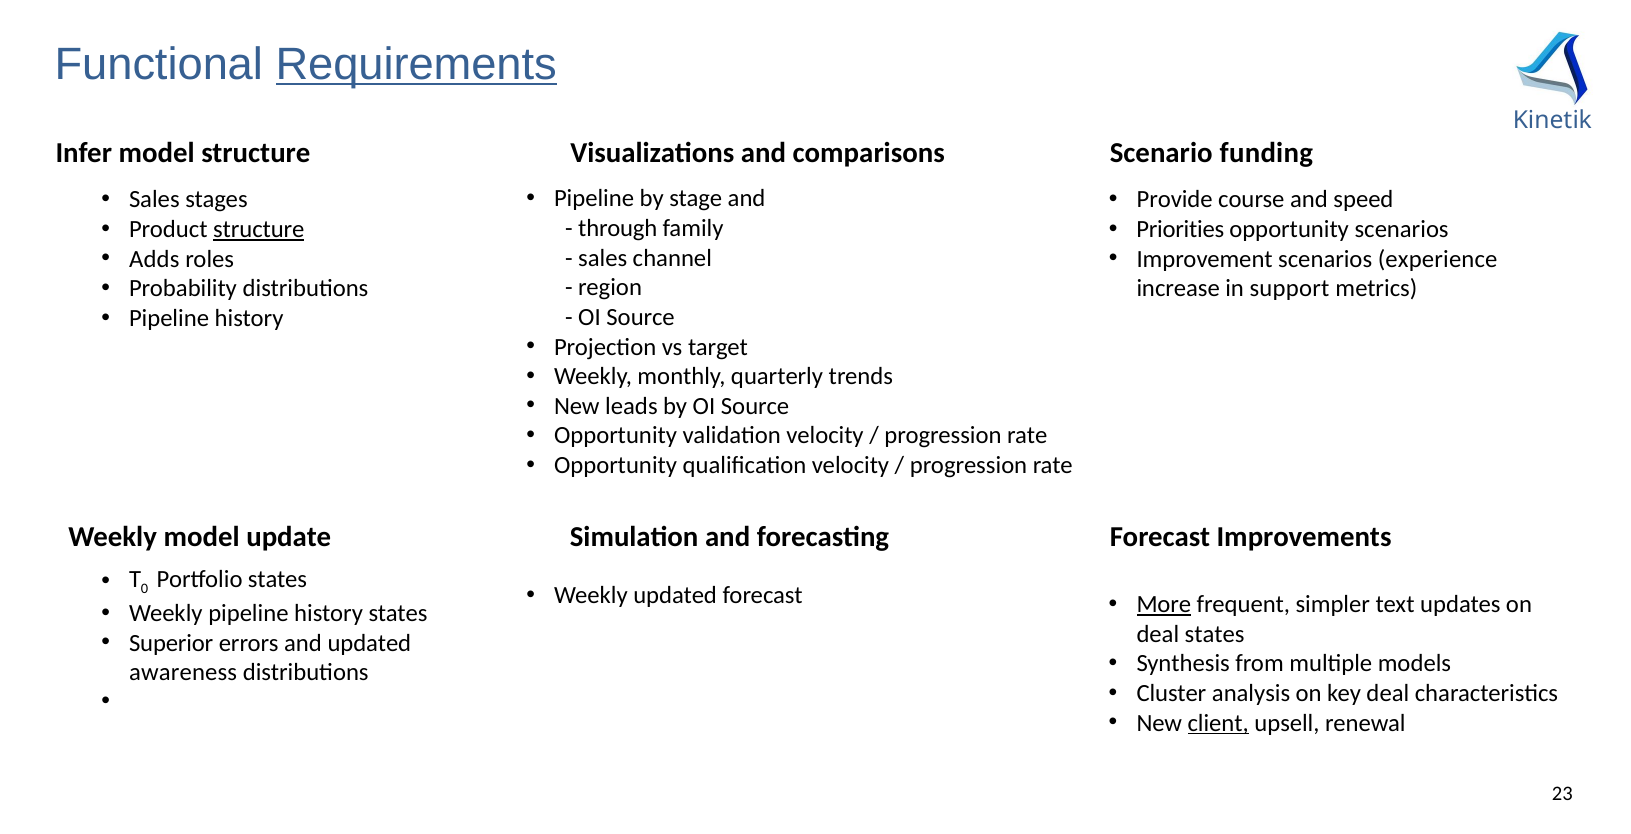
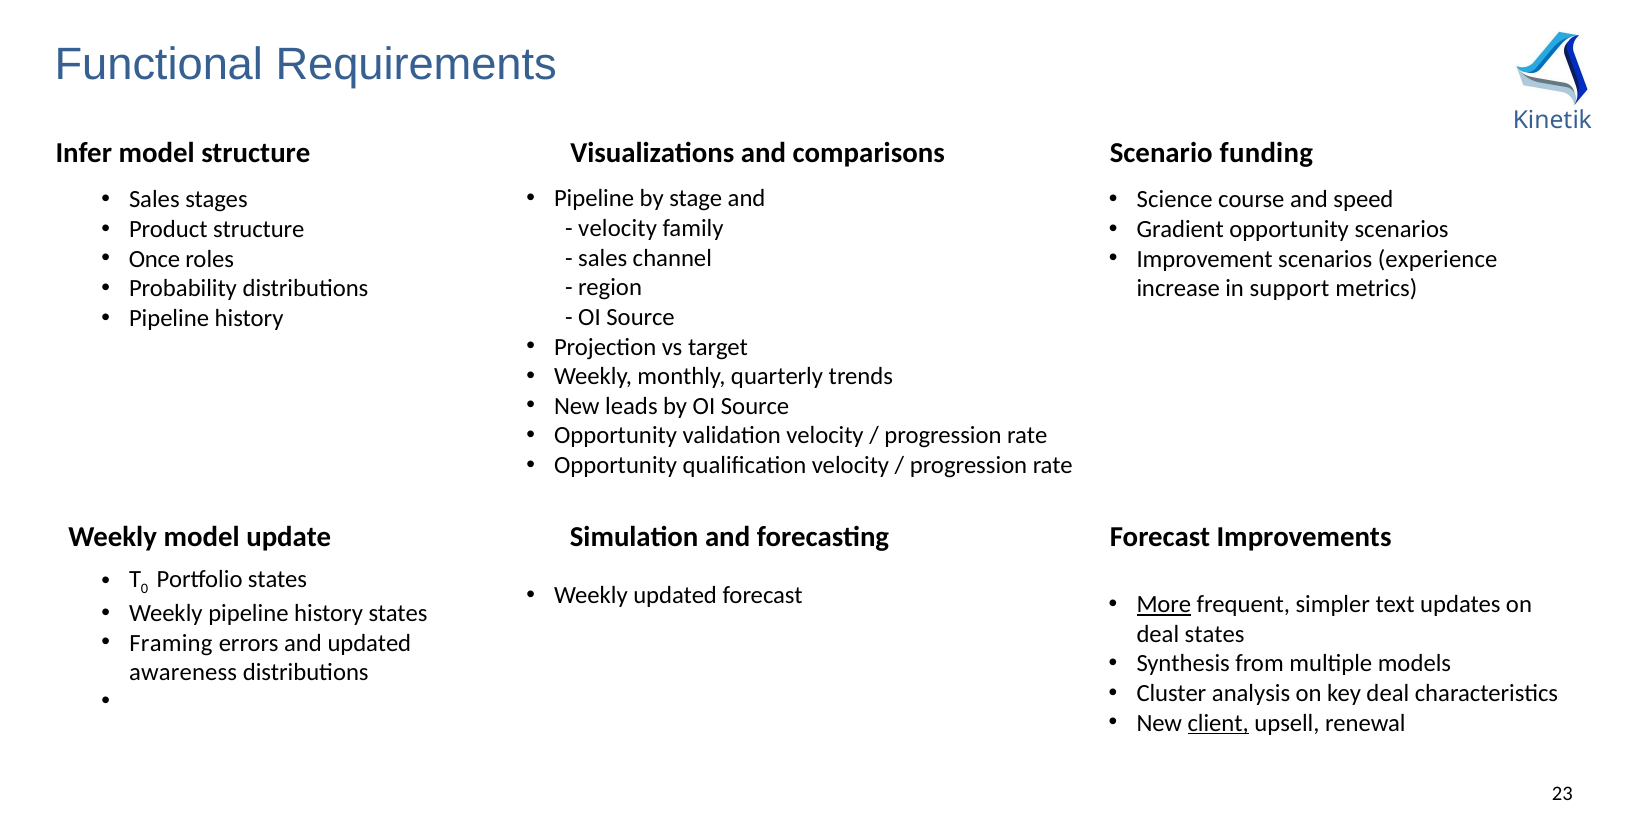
Requirements underline: present -> none
Provide: Provide -> Science
structure at (259, 229) underline: present -> none
Priorities: Priorities -> Gradient
through at (618, 228): through -> velocity
Adds: Adds -> Once
Superior: Superior -> Framing
